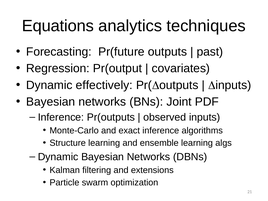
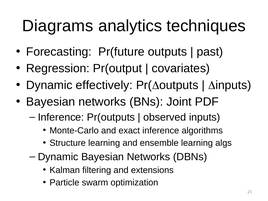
Equations: Equations -> Diagrams
